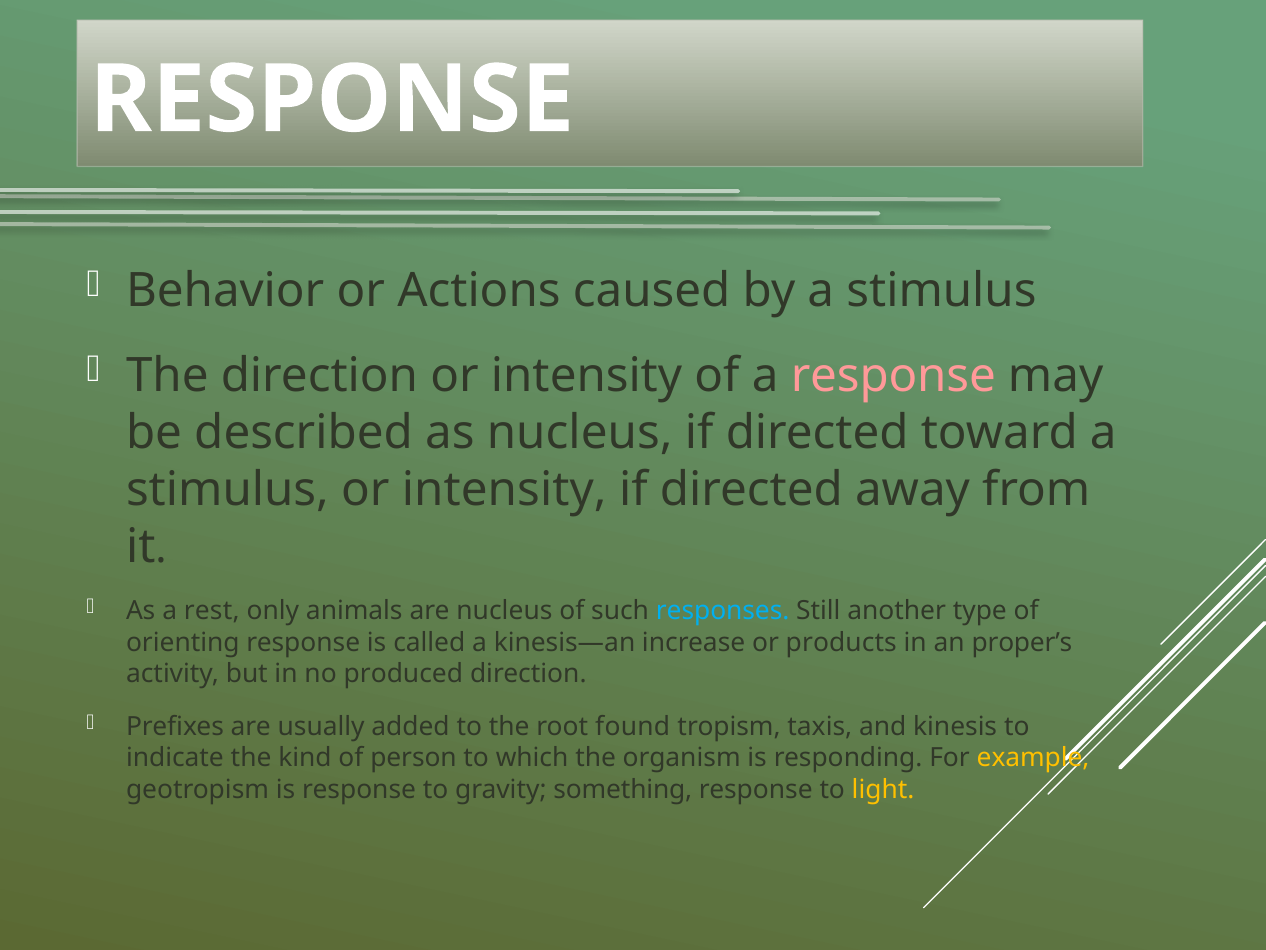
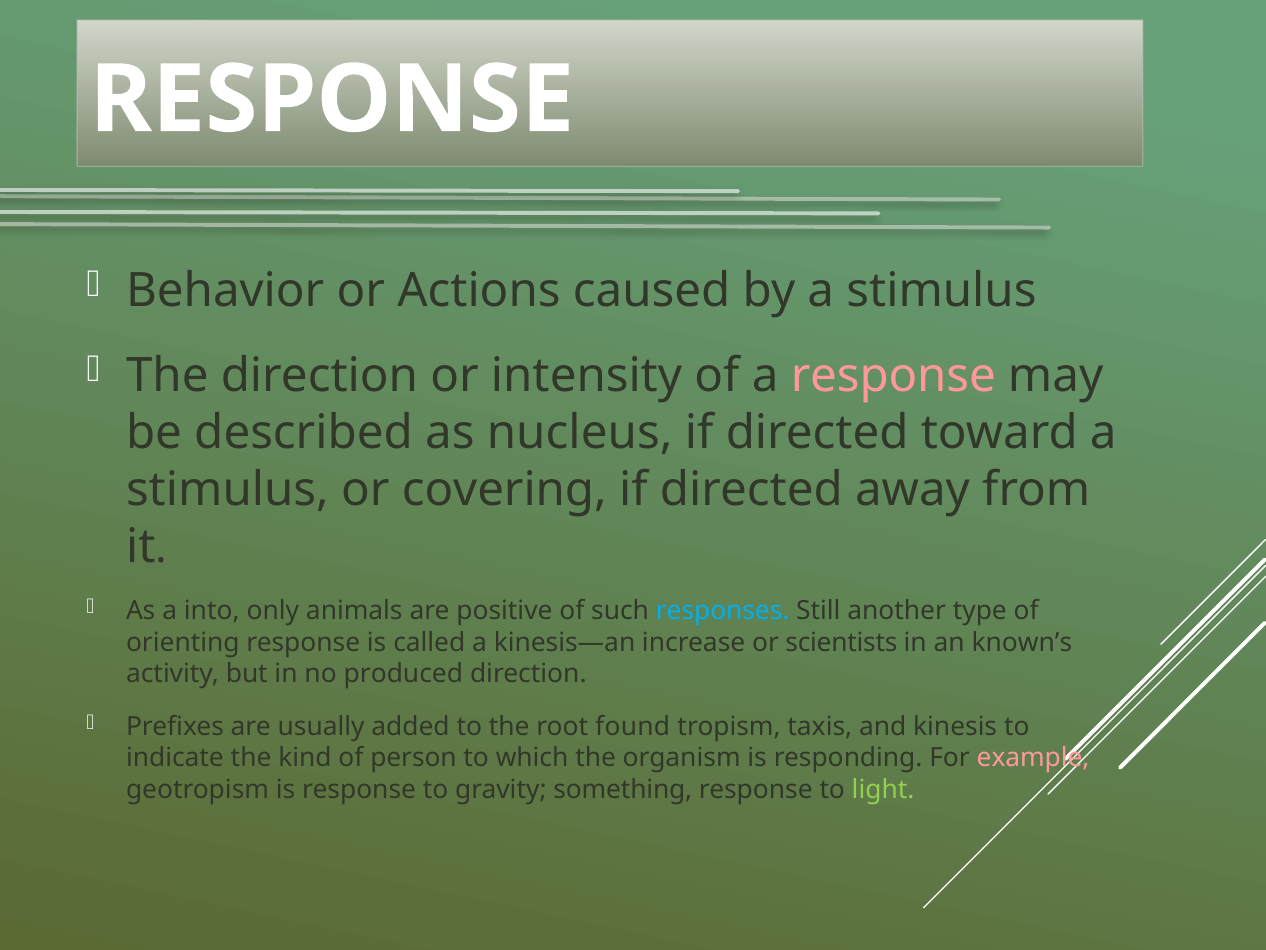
stimulus or intensity: intensity -> covering
rest: rest -> into
are nucleus: nucleus -> positive
products: products -> scientists
proper’s: proper’s -> known’s
example colour: yellow -> pink
light colour: yellow -> light green
